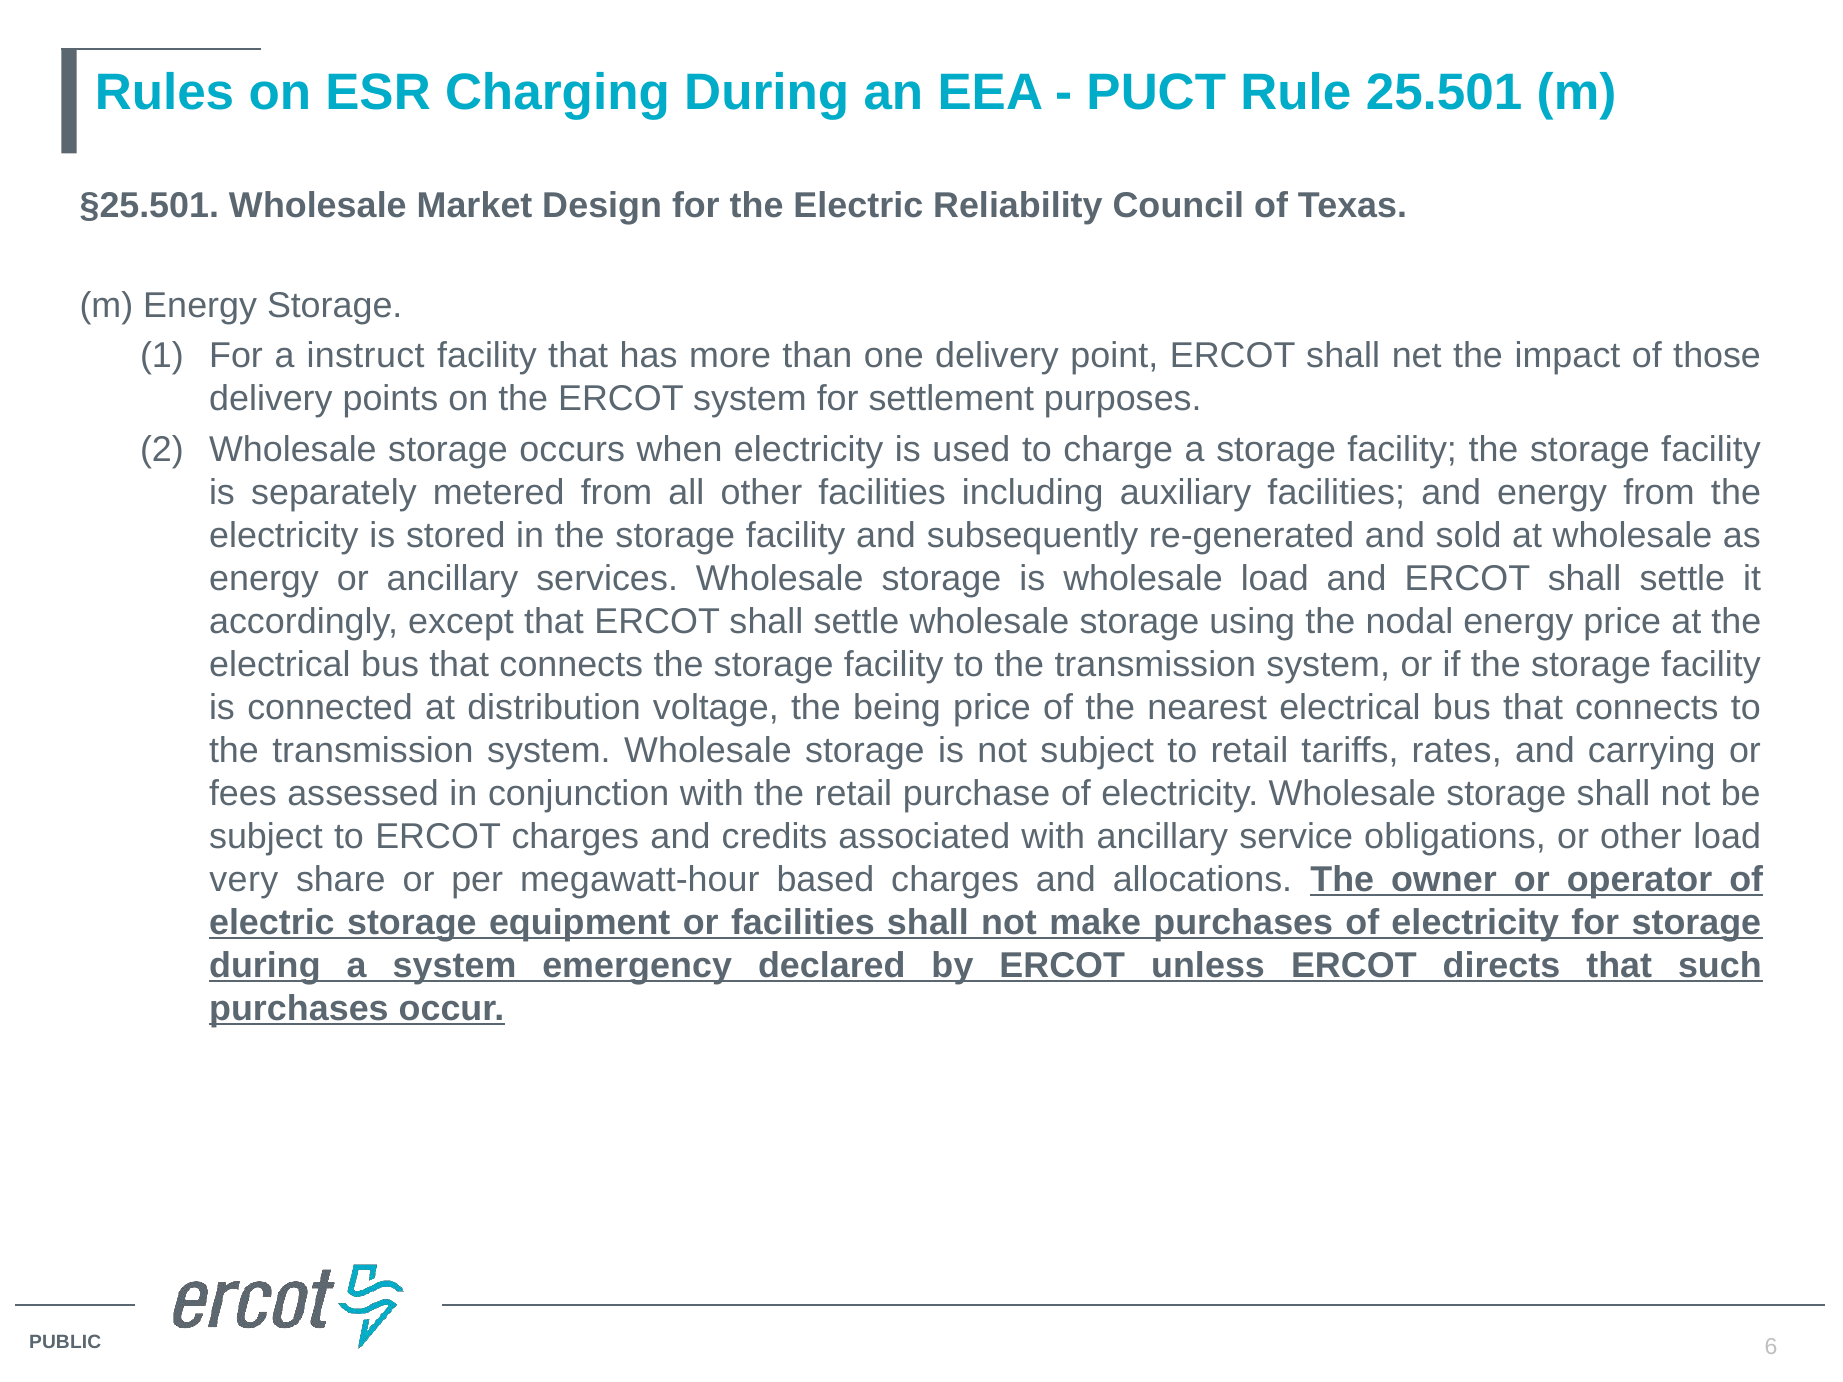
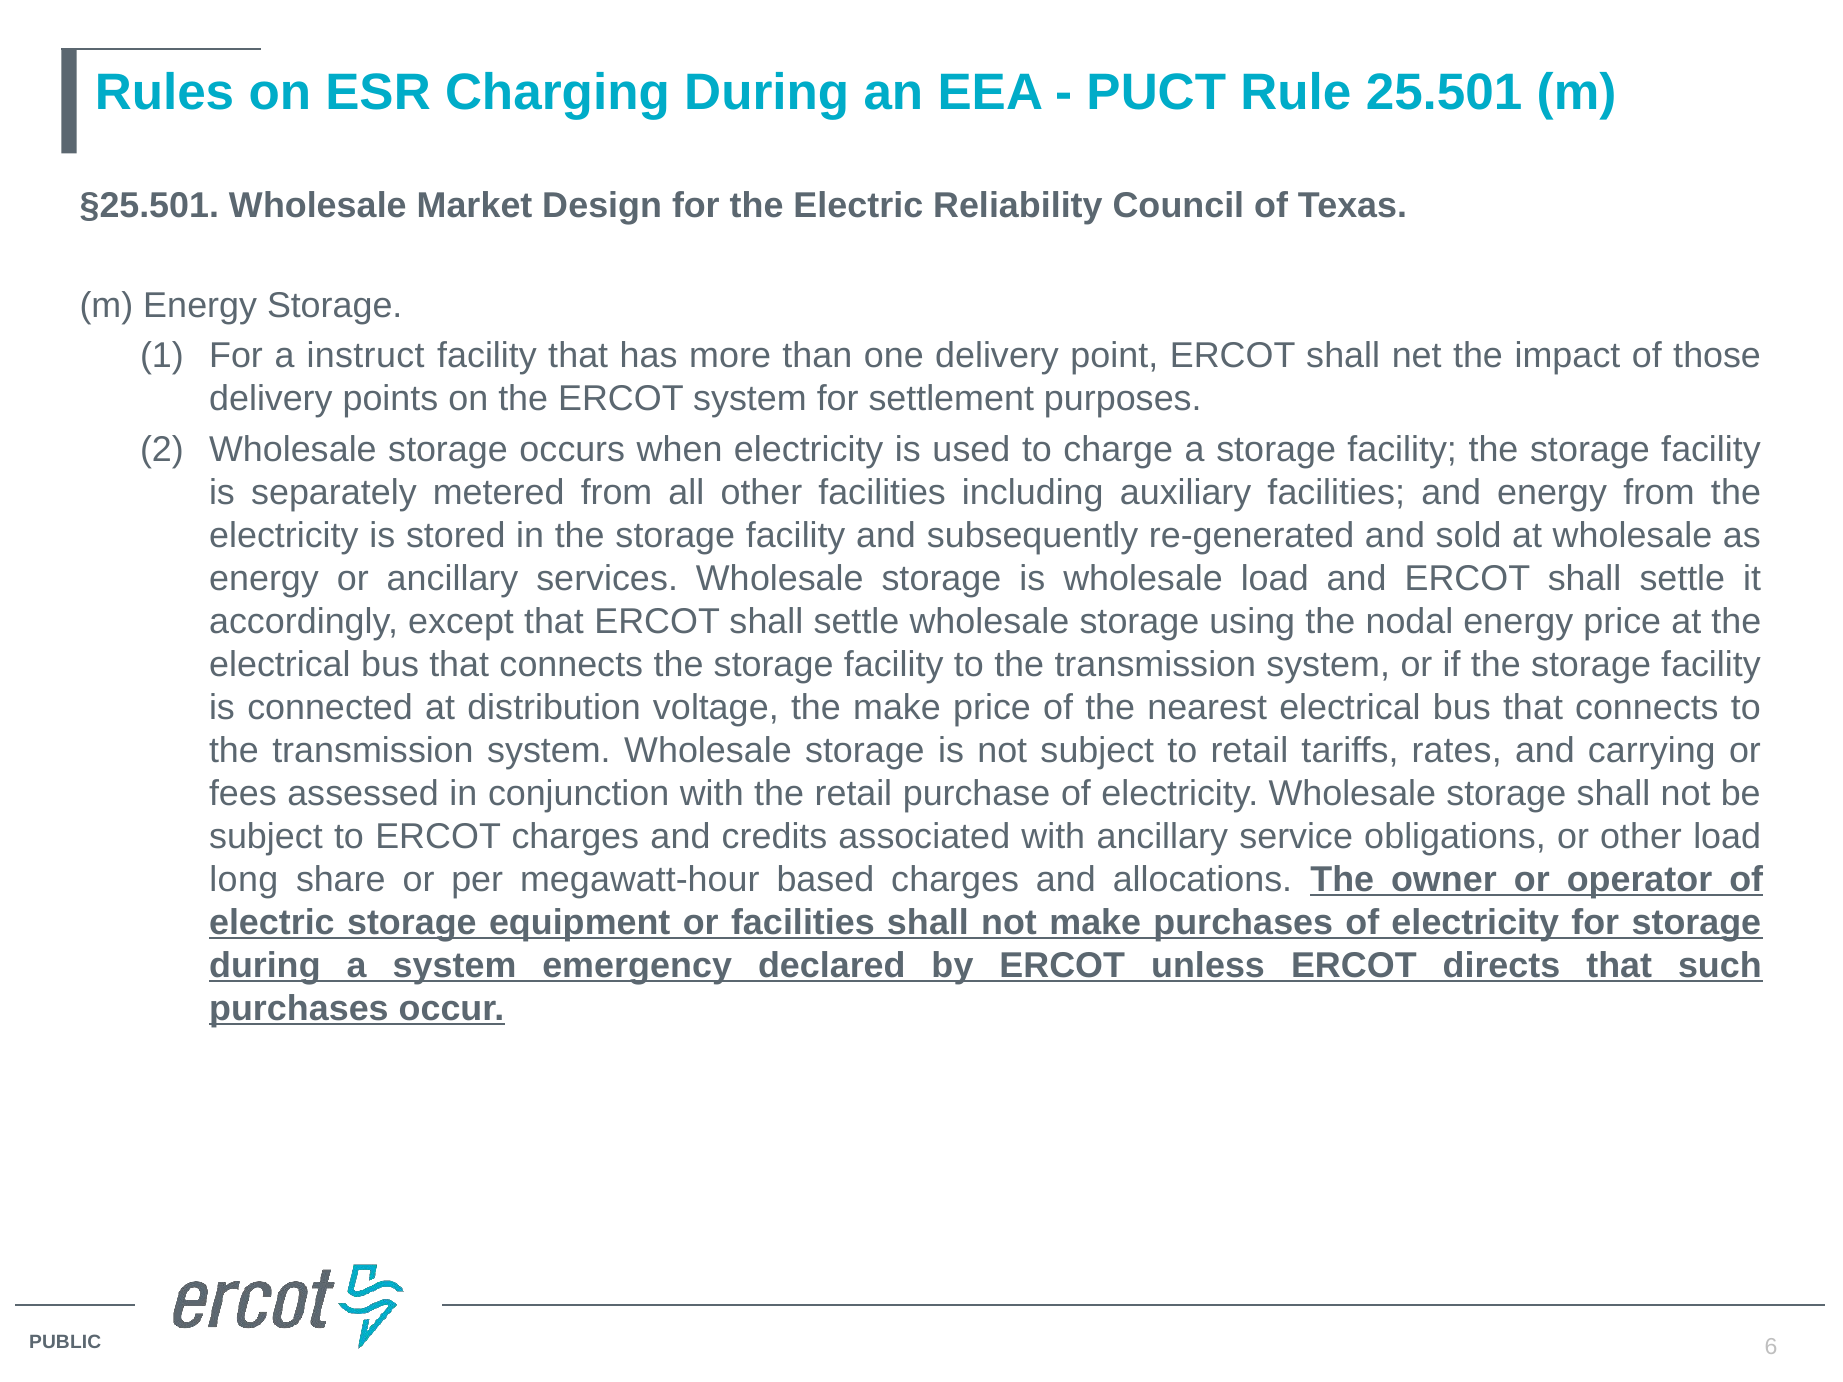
the being: being -> make
very: very -> long
